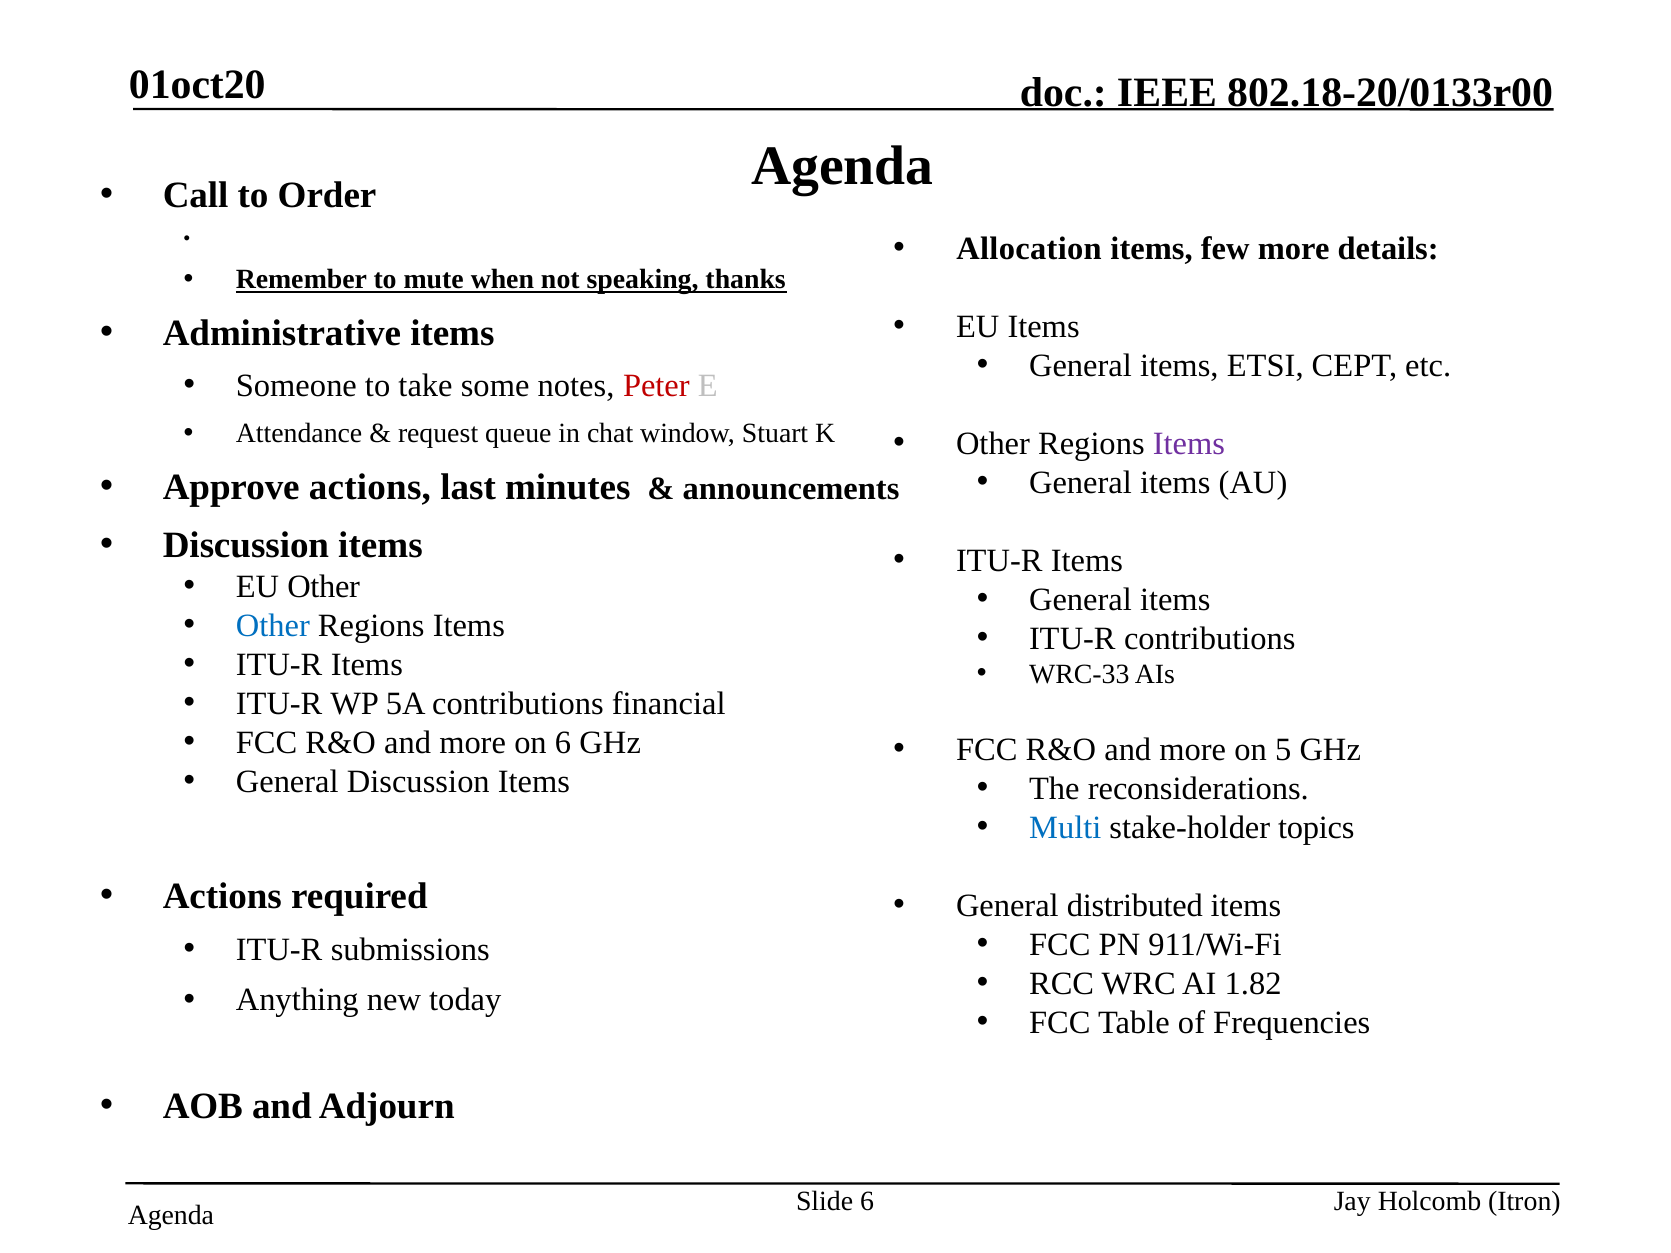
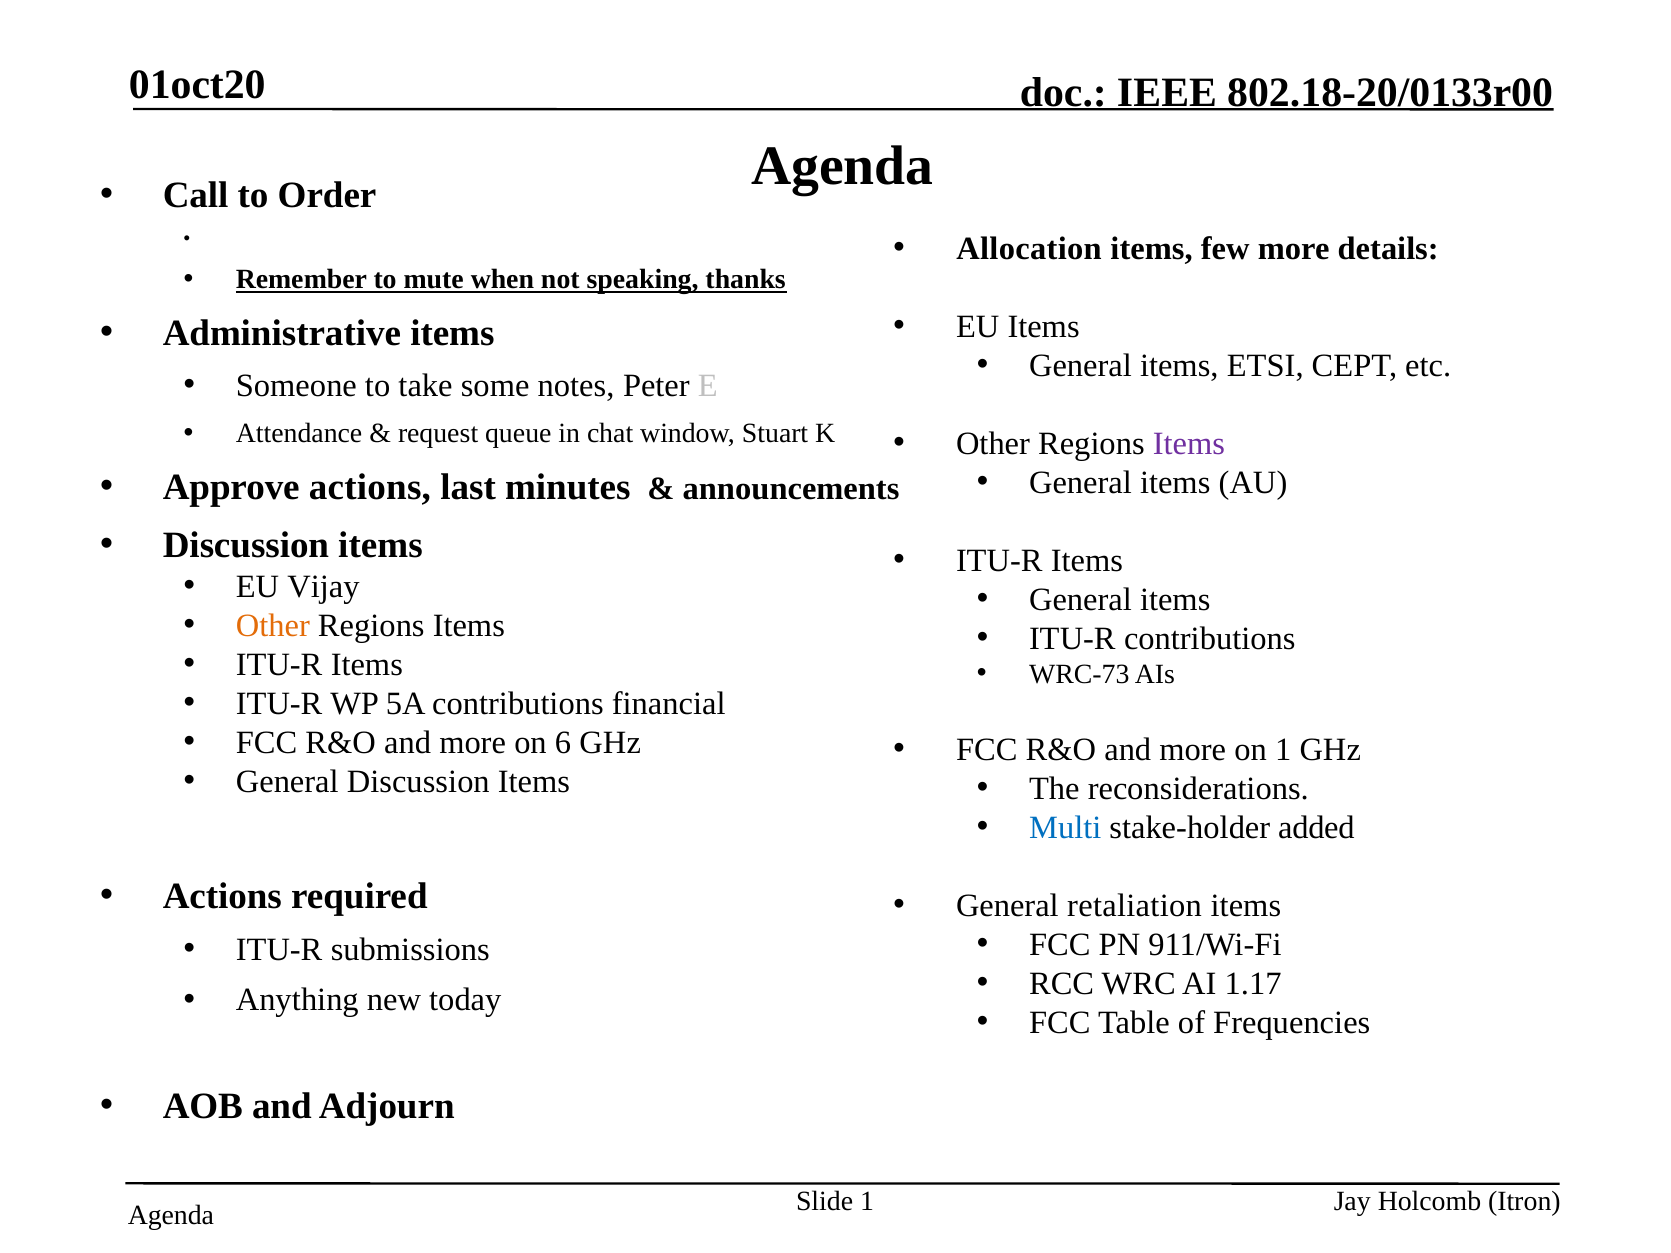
Peter colour: red -> black
EU Other: Other -> Vijay
Other at (273, 626) colour: blue -> orange
WRC-33: WRC-33 -> WRC-73
on 5: 5 -> 1
topics: topics -> added
distributed: distributed -> retaliation
1.82: 1.82 -> 1.17
Slide 6: 6 -> 1
